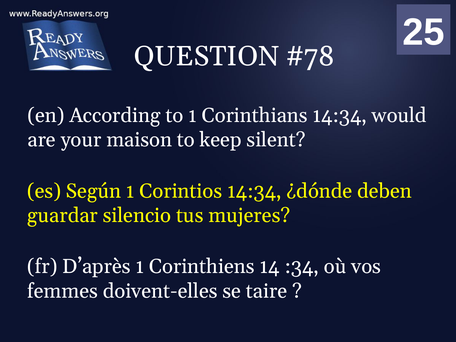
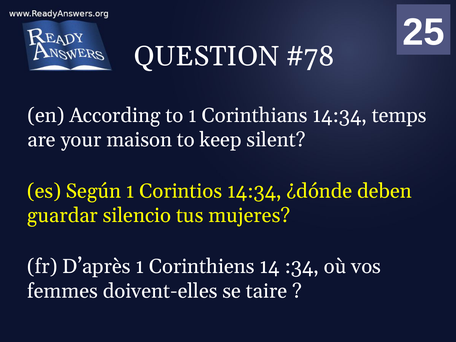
would: would -> temps
